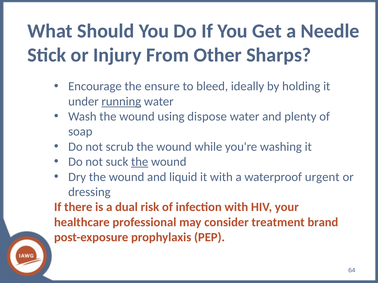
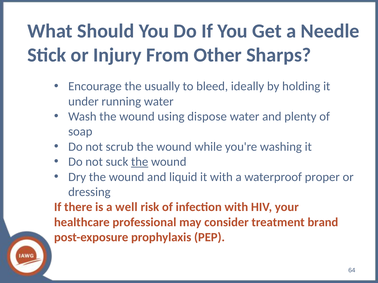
ensure: ensure -> usually
running underline: present -> none
urgent: urgent -> proper
dual: dual -> well
